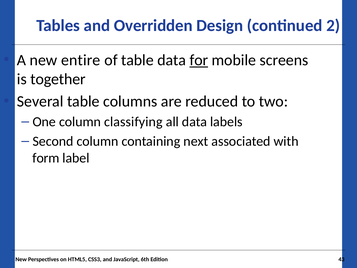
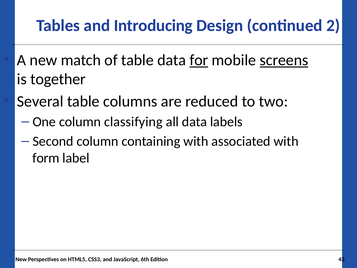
Overridden: Overridden -> Introducing
entire: entire -> match
screens underline: none -> present
containing next: next -> with
